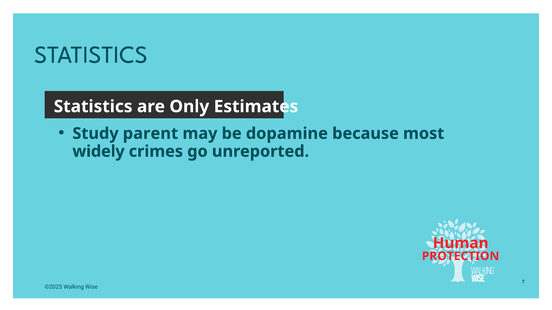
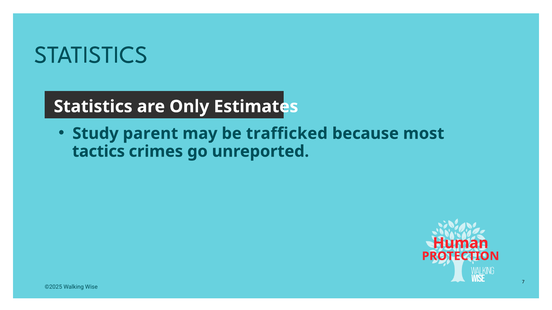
dopamine: dopamine -> trafficked
widely: widely -> tactics
